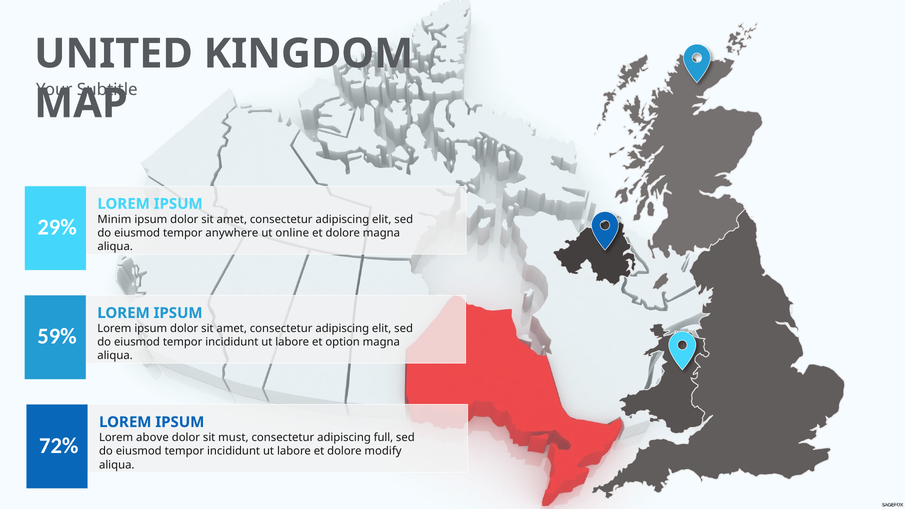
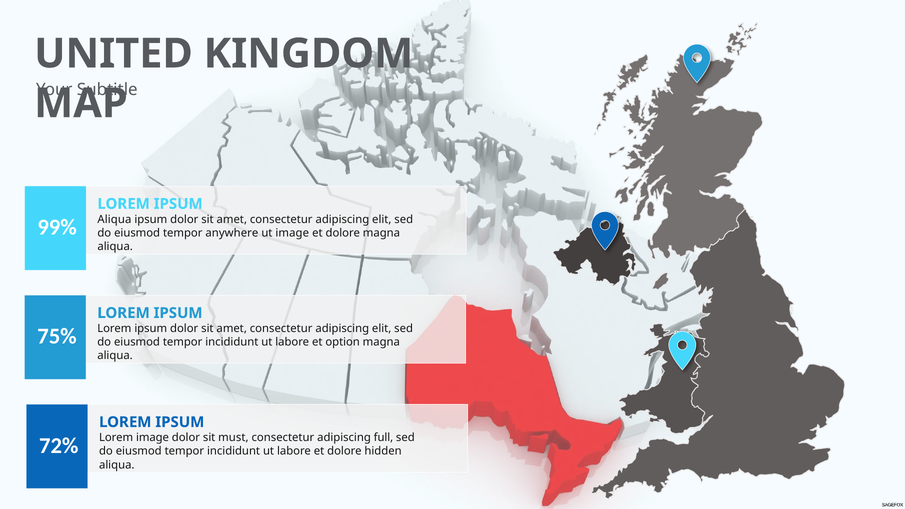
Minim at (114, 219): Minim -> Aliqua
29%: 29% -> 99%
ut online: online -> image
59%: 59% -> 75%
Lorem above: above -> image
modify: modify -> hidden
